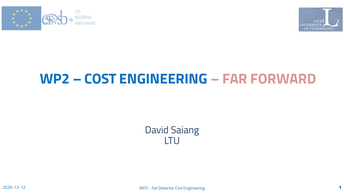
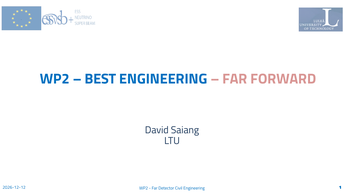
COST: COST -> BEST
